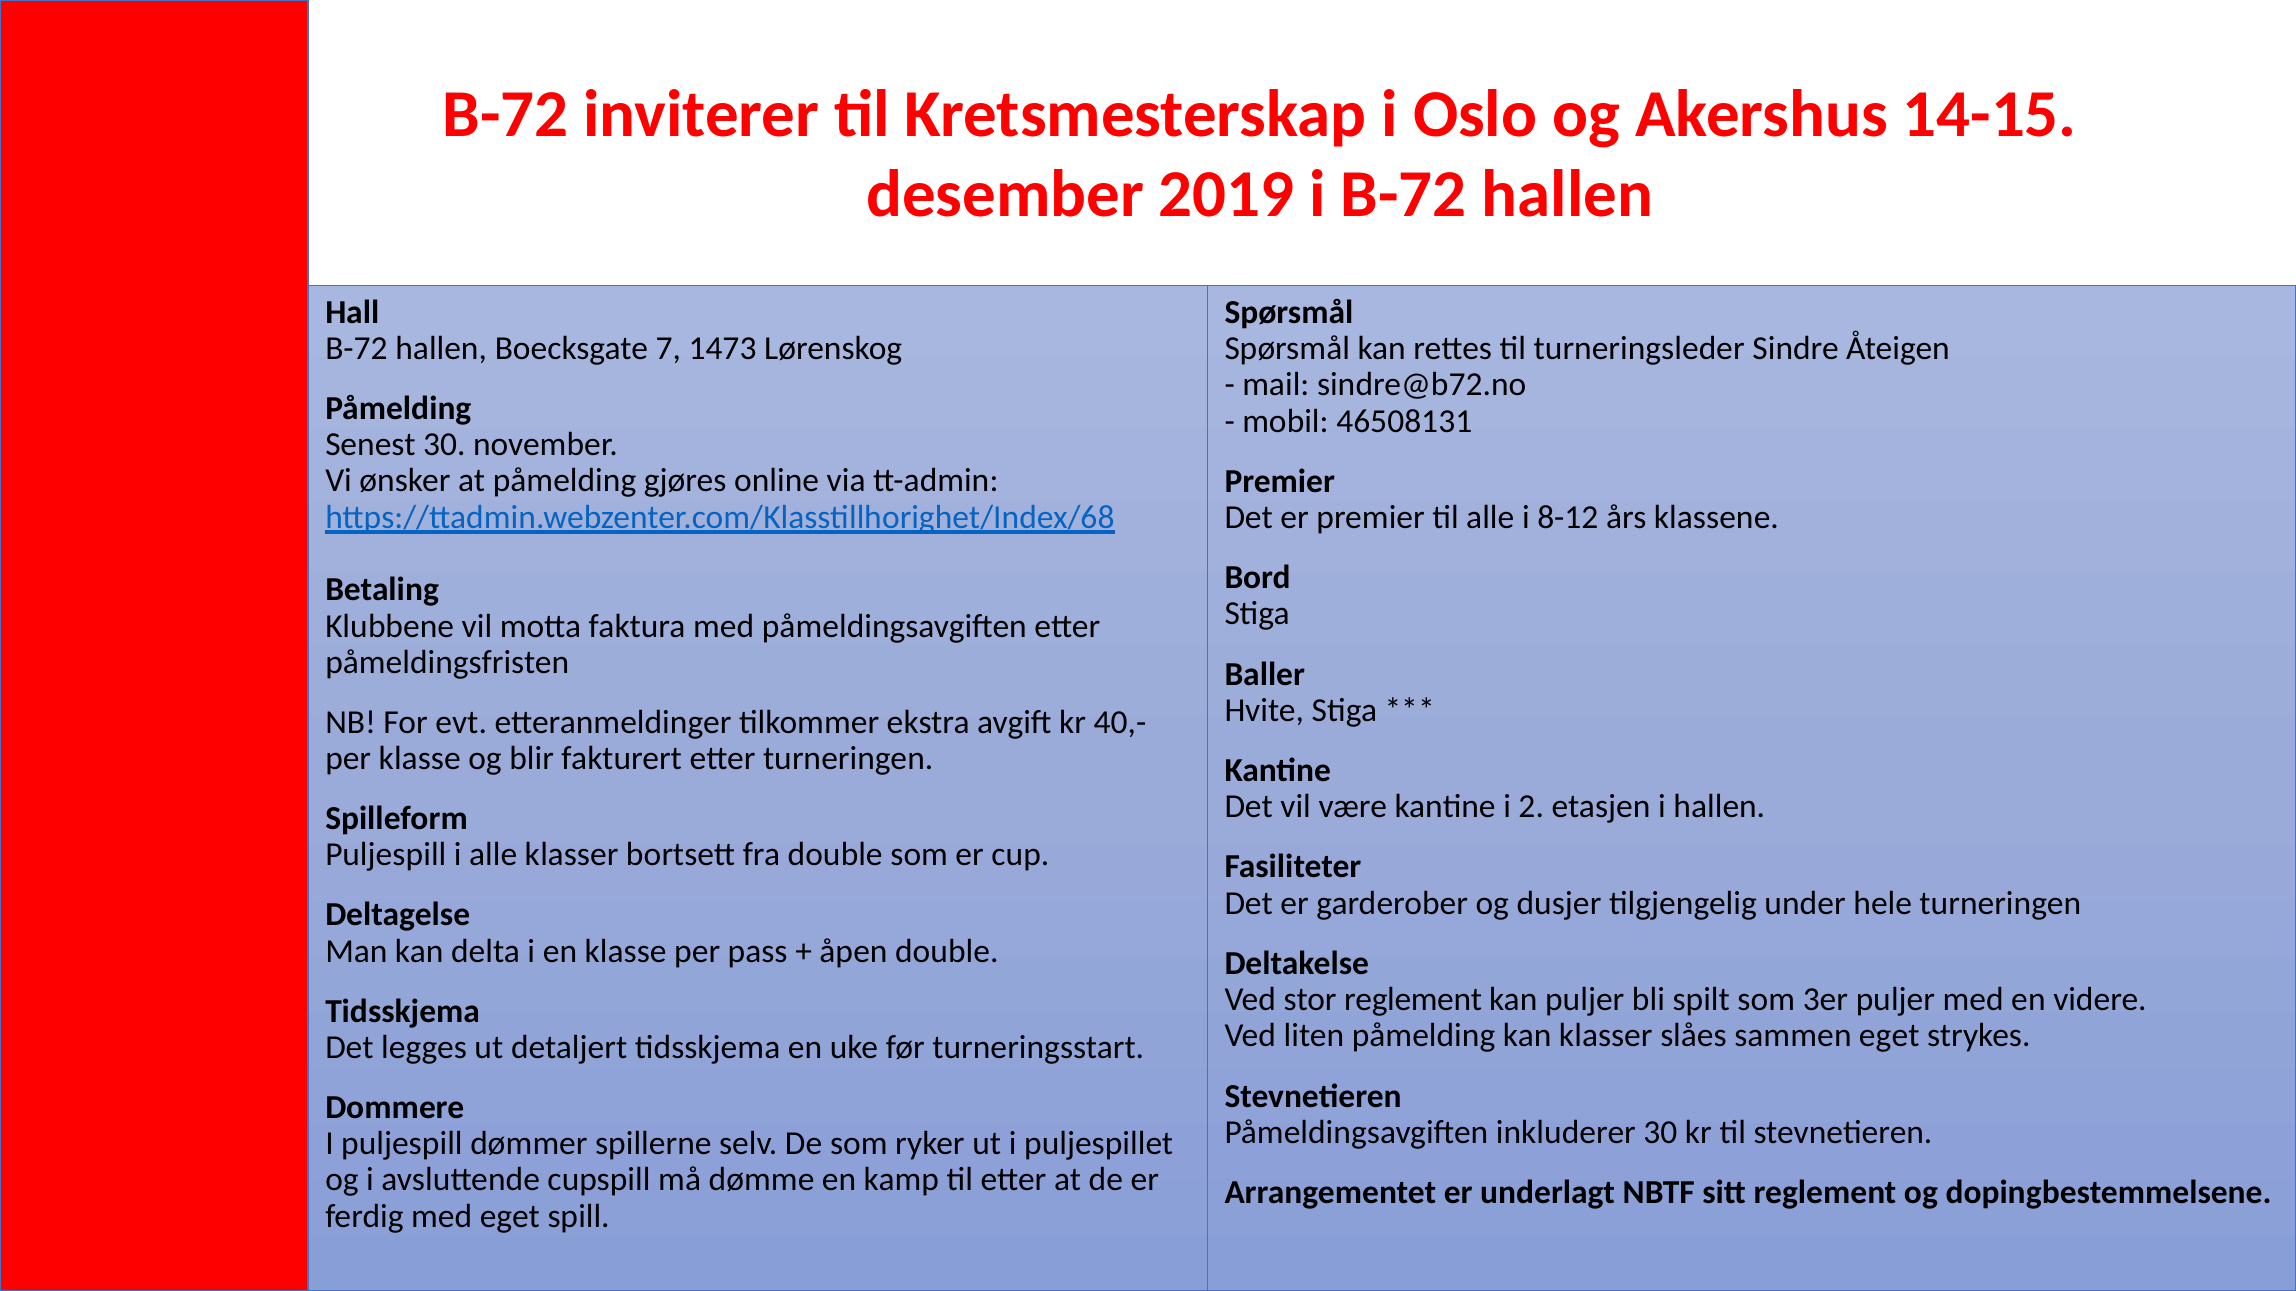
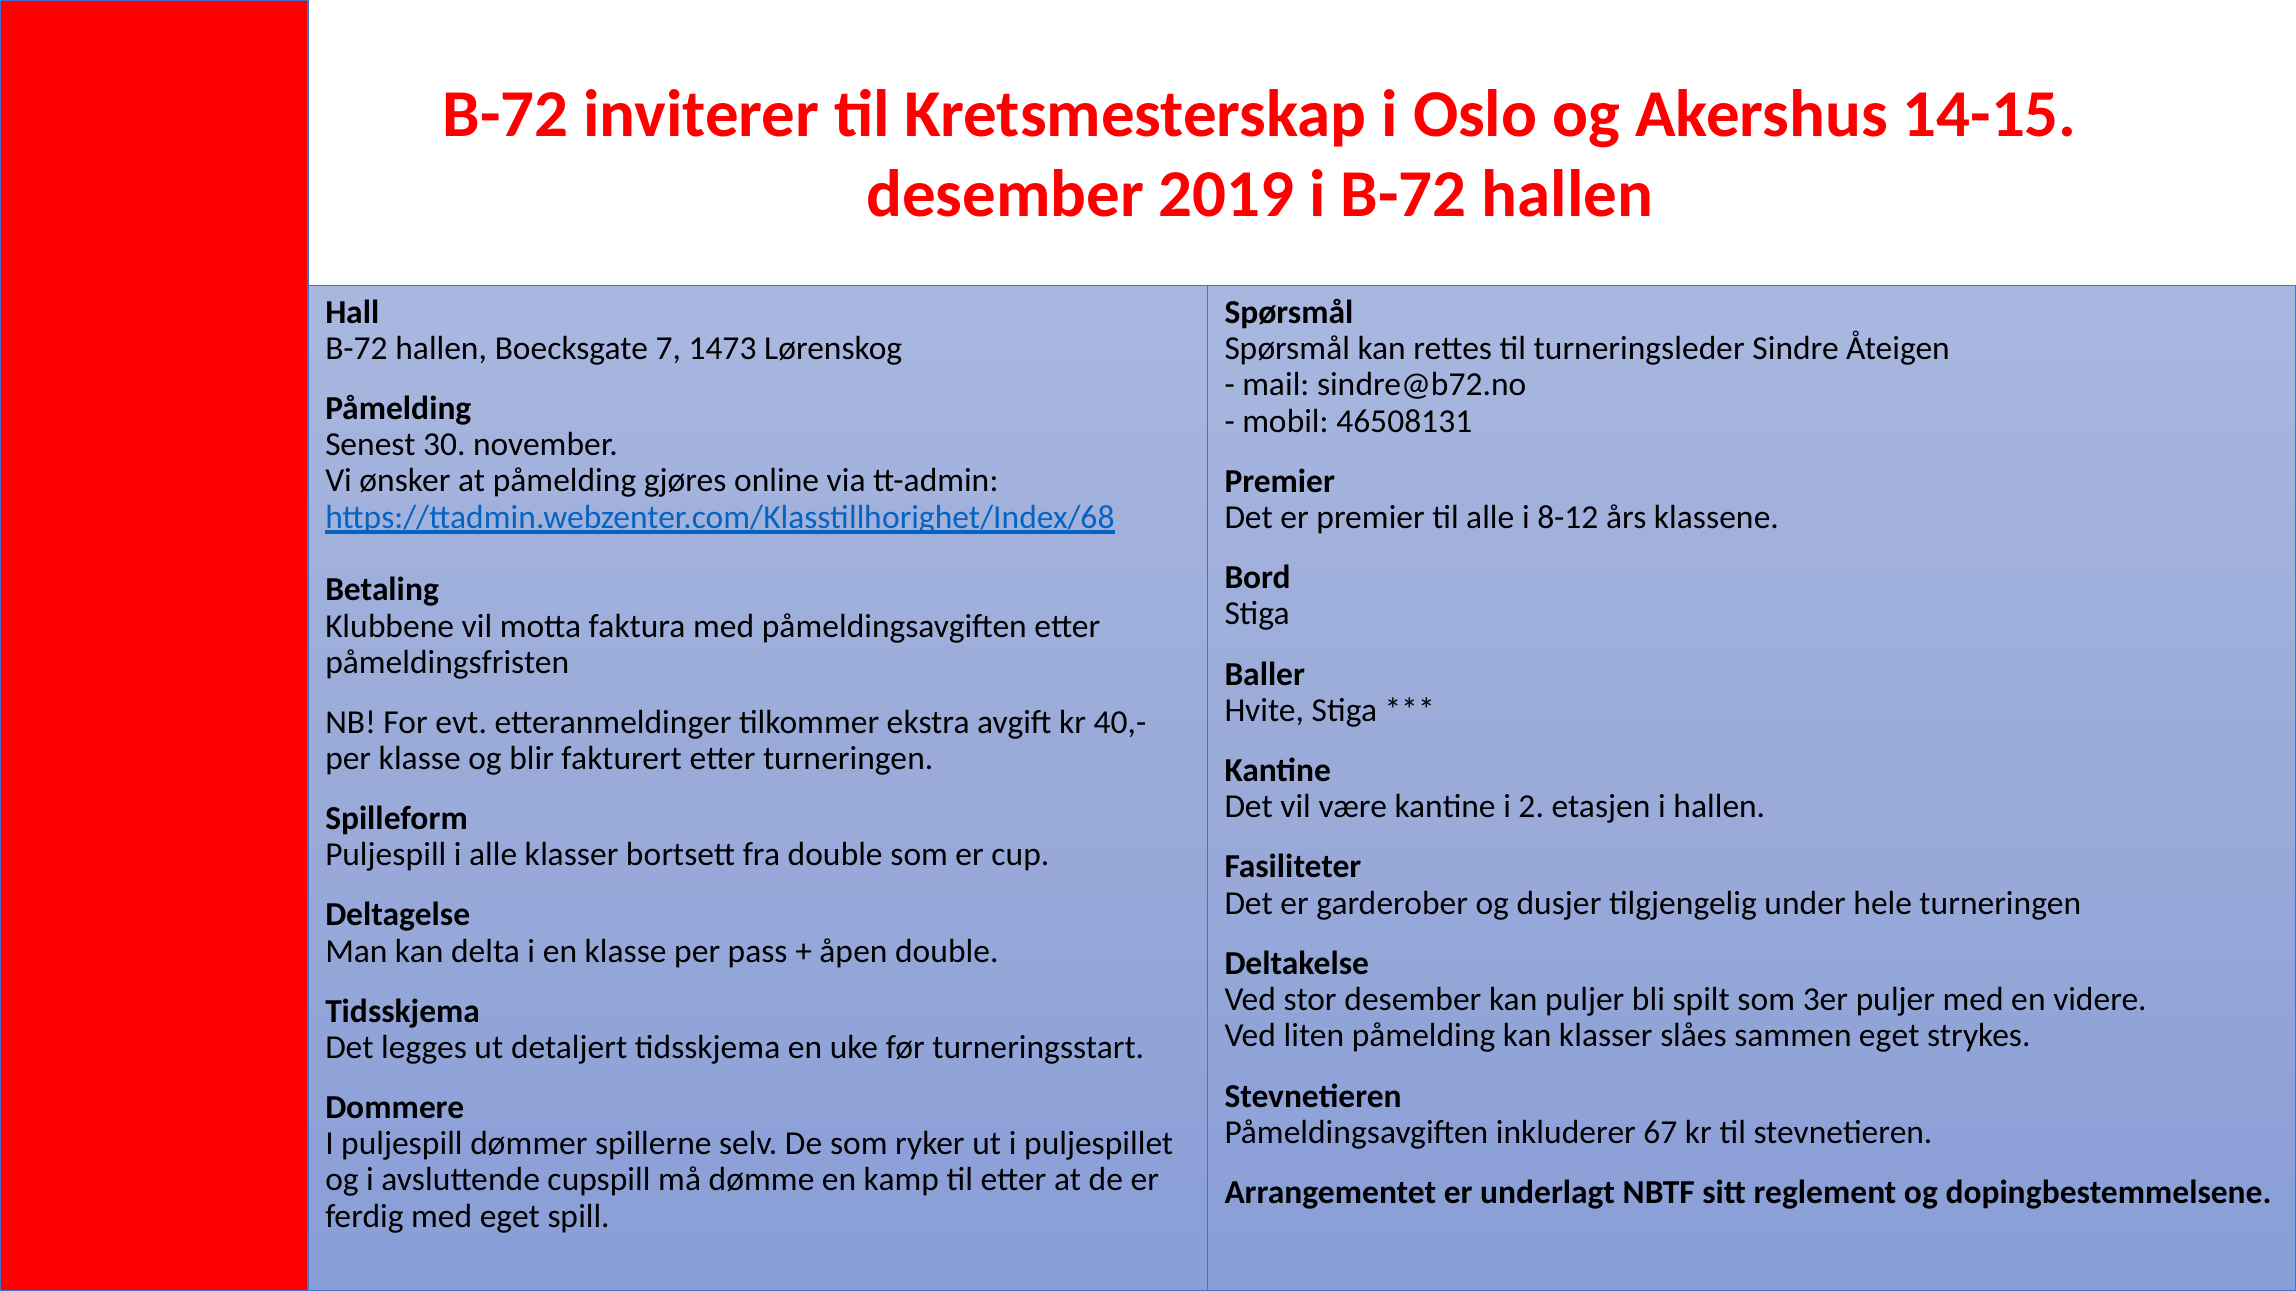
stor reglement: reglement -> desember
inkluderer 30: 30 -> 67
